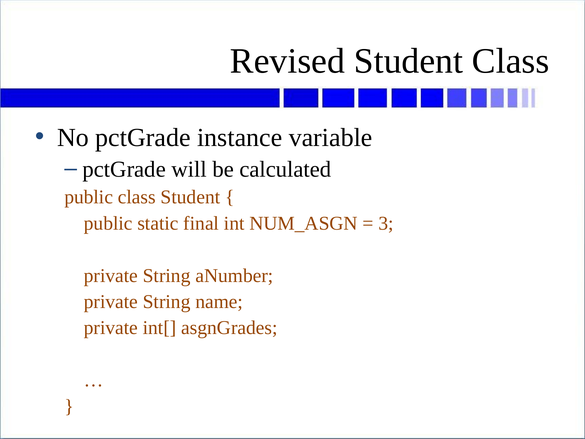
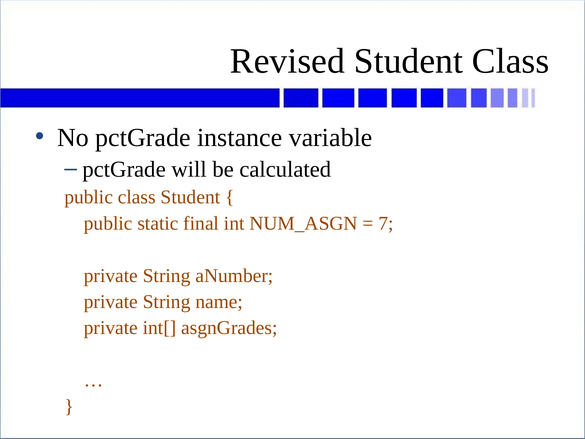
3: 3 -> 7
